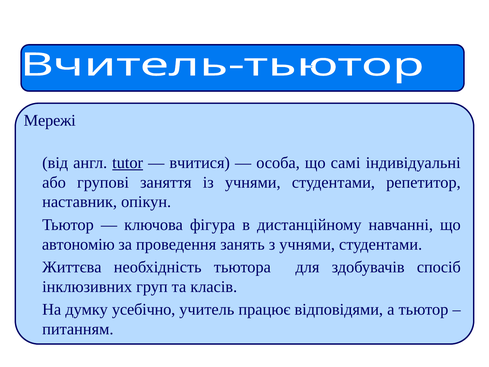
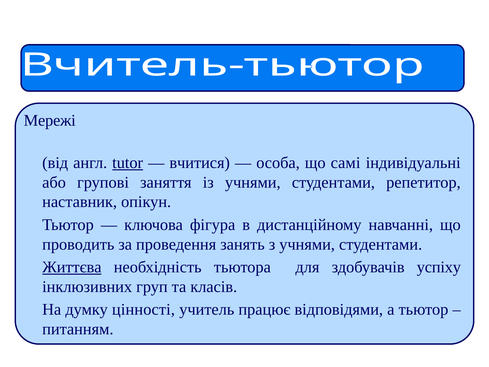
автономію: автономію -> проводить
Життєва underline: none -> present
спосіб: спосіб -> успіху
усебічно: усебічно -> цінності
